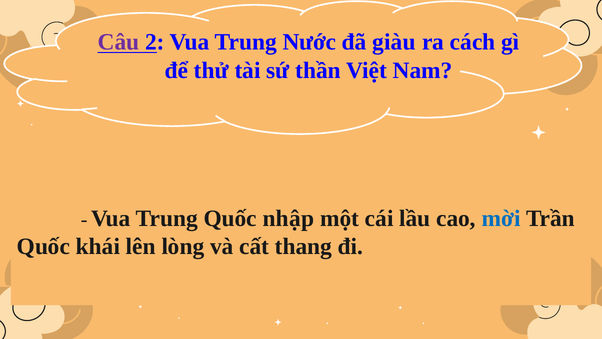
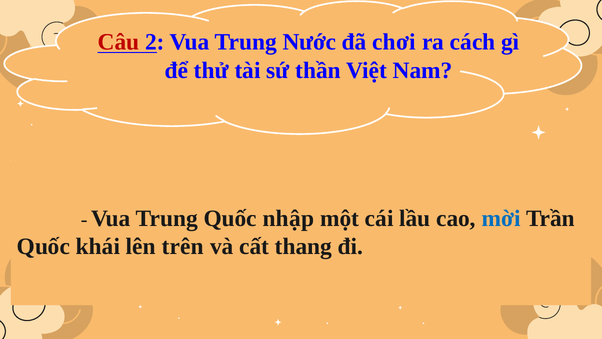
Câu colour: purple -> red
giàu: giàu -> chơi
lòng: lòng -> trên
